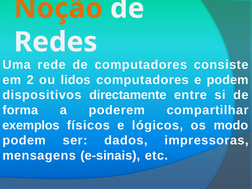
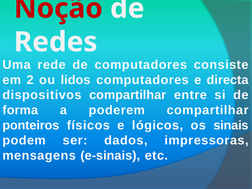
Noção colour: orange -> red
e podem: podem -> directa
dispositivos directamente: directamente -> compartilhar
exemplos: exemplos -> ponteiros
modo: modo -> sinais
